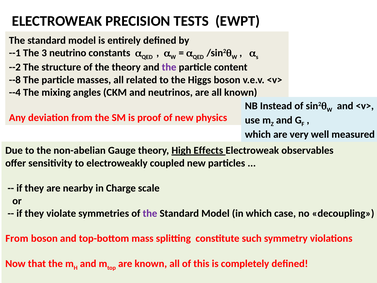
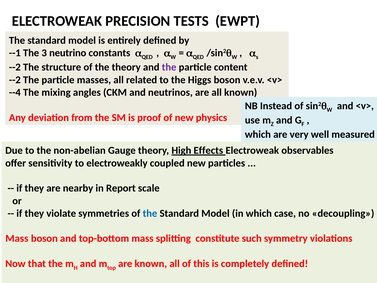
--8 at (15, 80): --8 -> --2
Charge: Charge -> Report
the at (150, 213) colour: purple -> blue
From at (17, 238): From -> Mass
